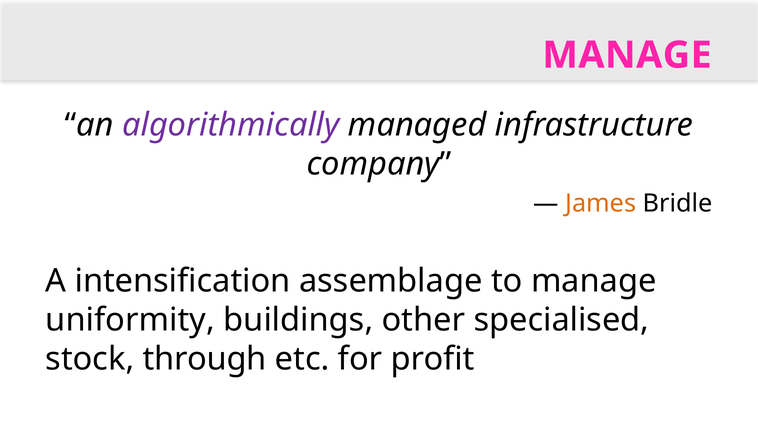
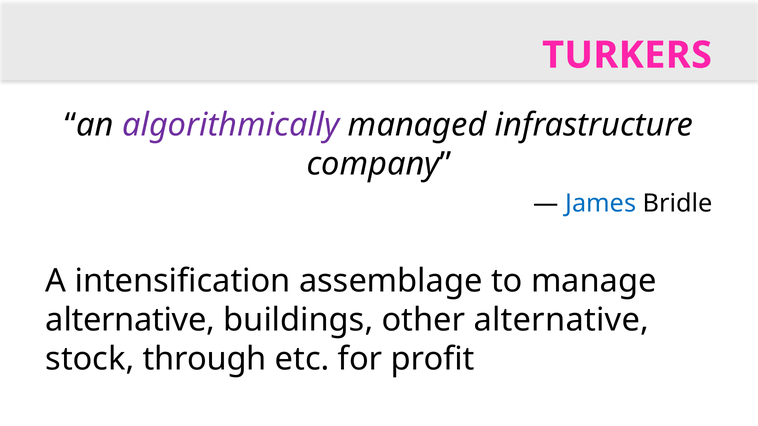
MANAGE at (627, 55): MANAGE -> TURKERS
James colour: orange -> blue
uniformity at (130, 320): uniformity -> alternative
other specialised: specialised -> alternative
